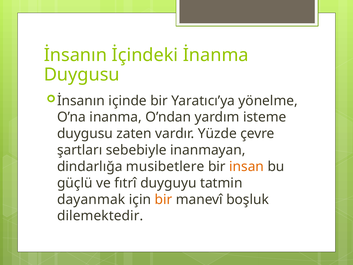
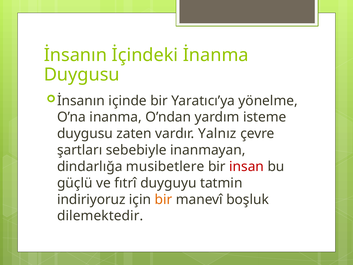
Yüzde: Yüzde -> Yalnız
insan colour: orange -> red
dayanmak: dayanmak -> indiriyoruz
